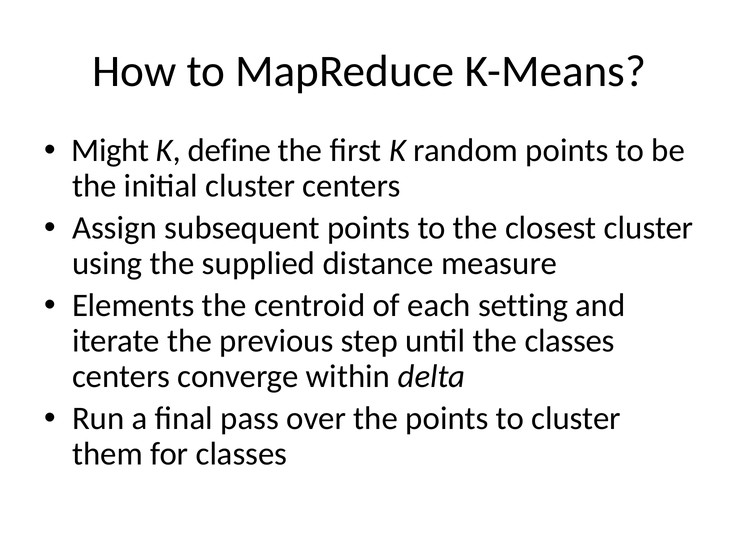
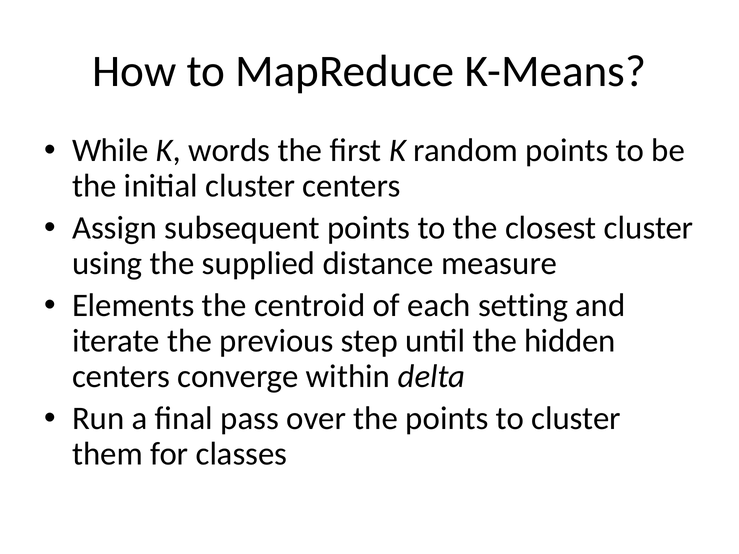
Might: Might -> While
define: define -> words
the classes: classes -> hidden
